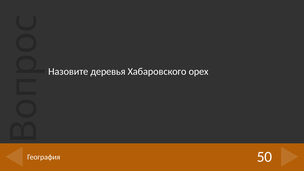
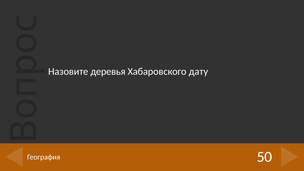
орех: орех -> дату
